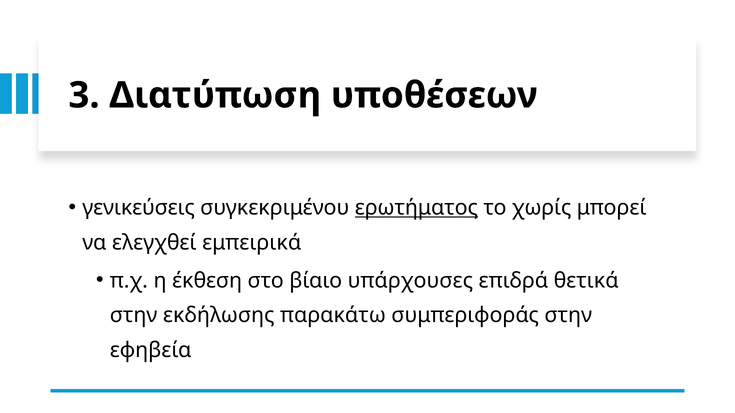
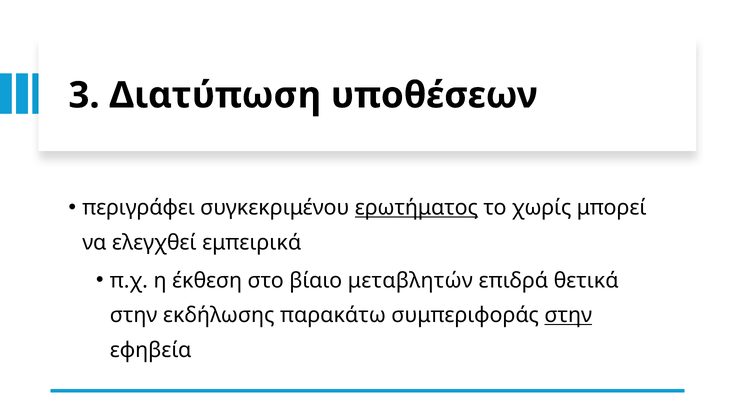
γενικεύσεις: γενικεύσεις -> περιγράφει
υπάρχουσες: υπάρχουσες -> μεταβλητών
στην at (568, 316) underline: none -> present
